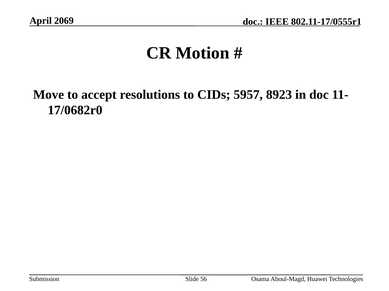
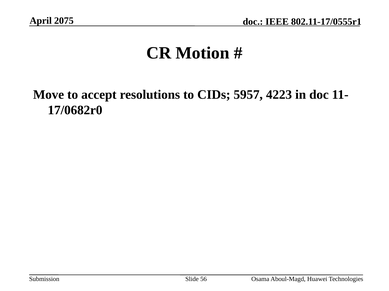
2069: 2069 -> 2075
8923: 8923 -> 4223
